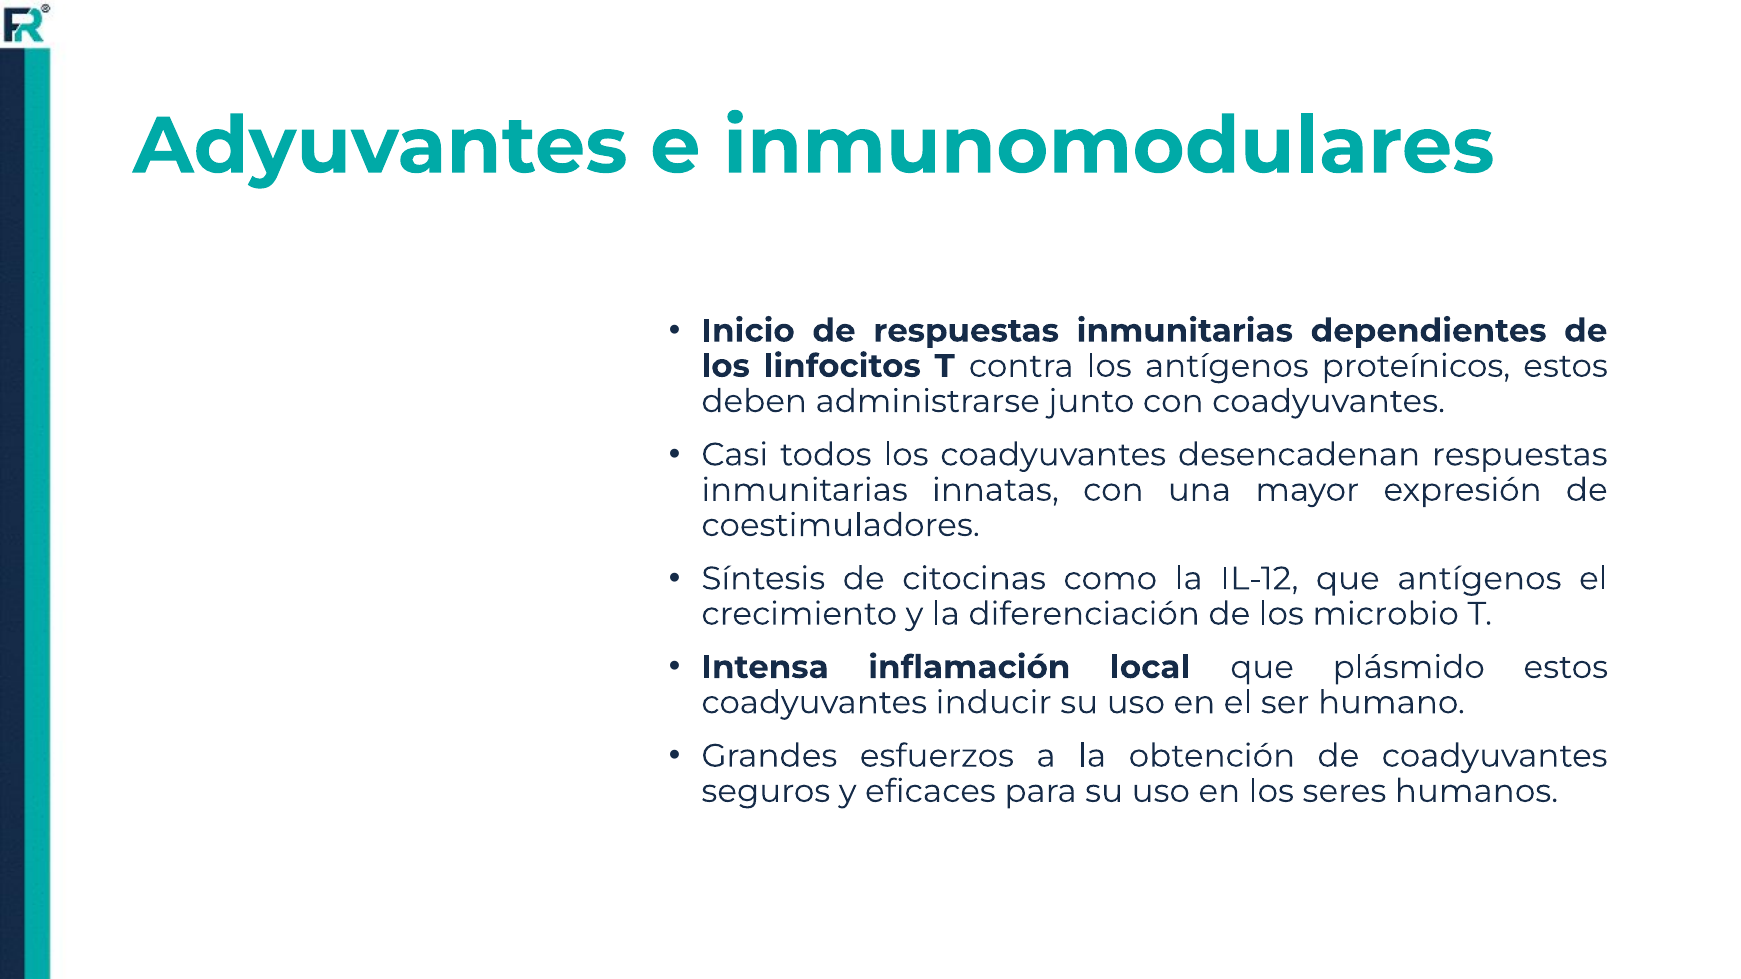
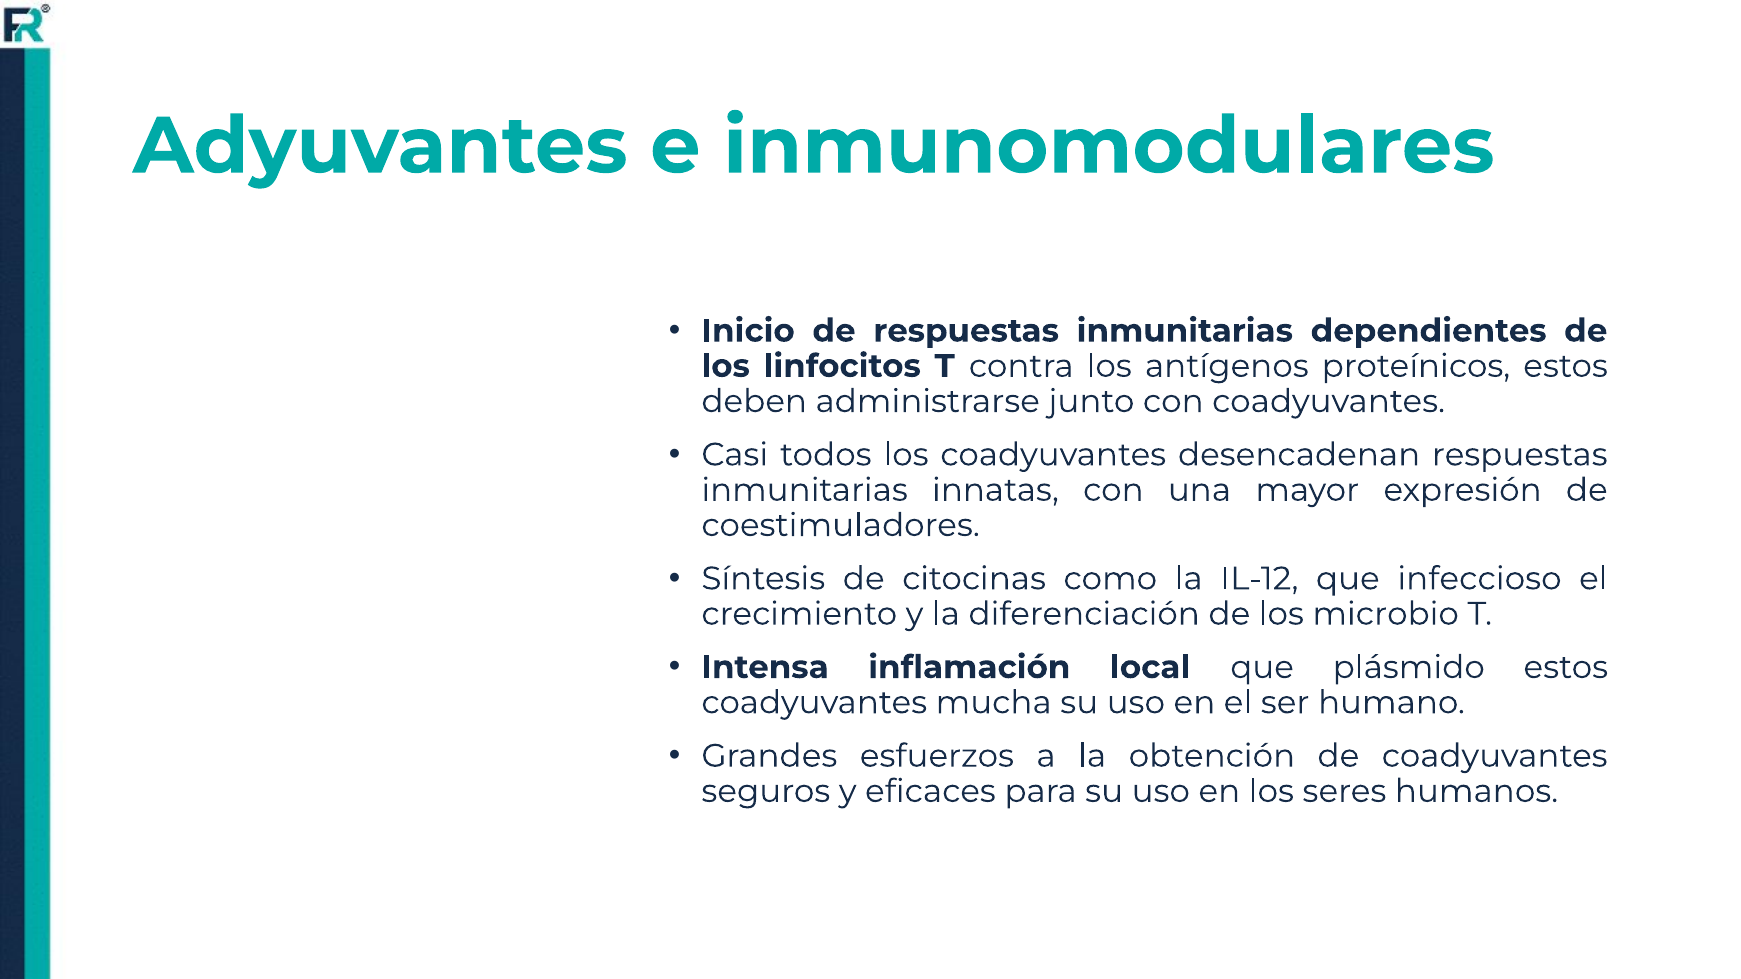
que antígenos: antígenos -> infeccioso
inducir: inducir -> mucha
